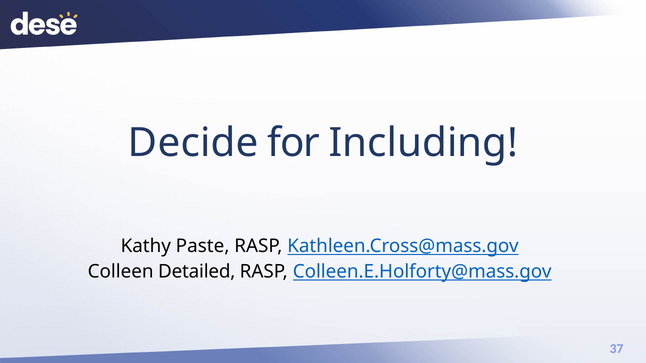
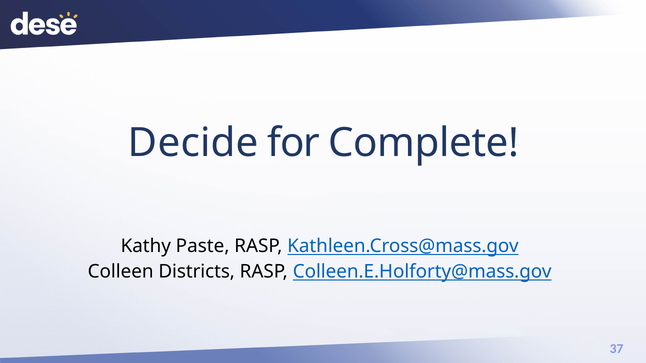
Including: Including -> Complete
Detailed: Detailed -> Districts
